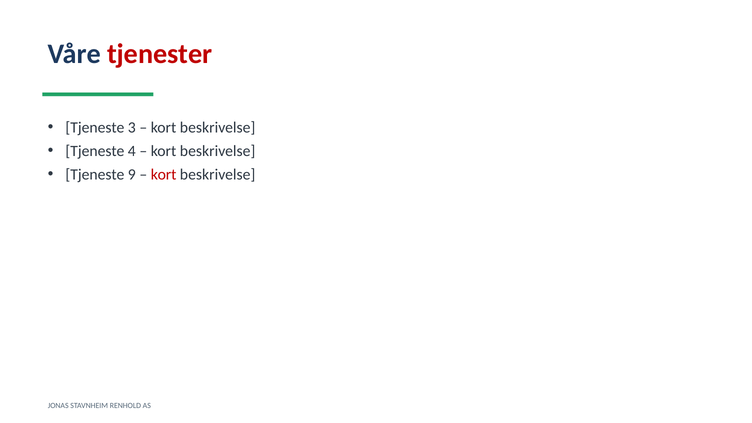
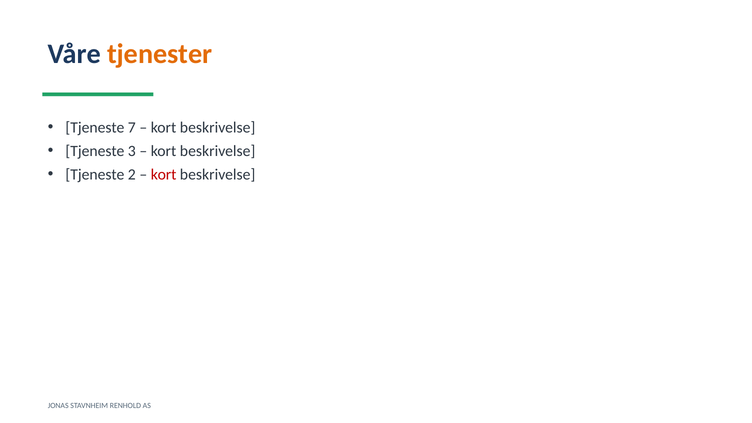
tjenester colour: red -> orange
3: 3 -> 7
4: 4 -> 3
9: 9 -> 2
